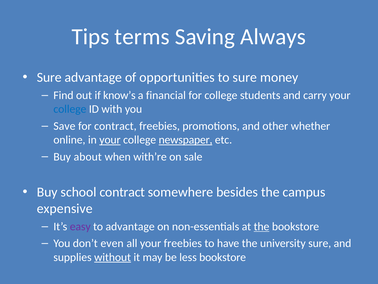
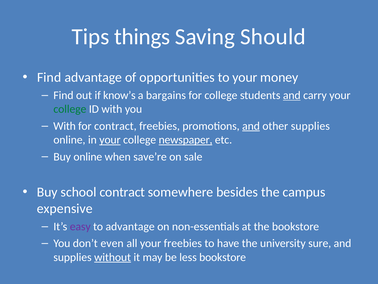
terms: terms -> things
Always: Always -> Should
Sure at (49, 77): Sure -> Find
to sure: sure -> your
financial: financial -> bargains
and at (292, 95) underline: none -> present
college at (70, 109) colour: blue -> green
Save at (64, 126): Save -> With
and at (251, 126) underline: none -> present
other whether: whether -> supplies
Buy about: about -> online
with’re: with’re -> save’re
the at (262, 226) underline: present -> none
